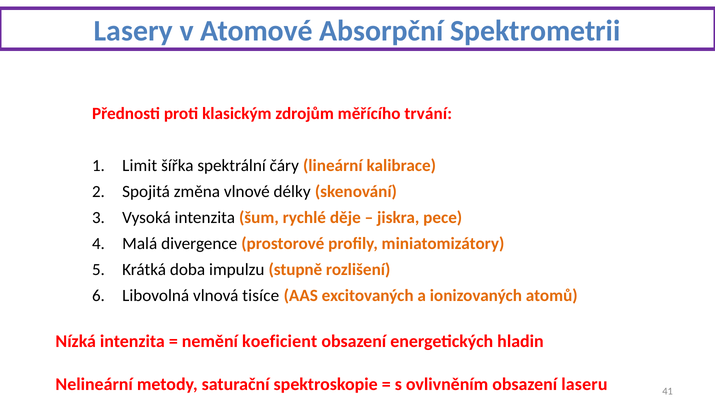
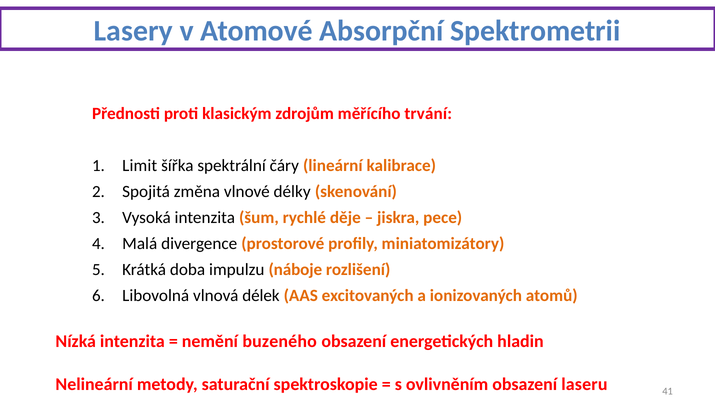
stupně: stupně -> náboje
tisíce: tisíce -> délek
koeficient: koeficient -> buzeného
